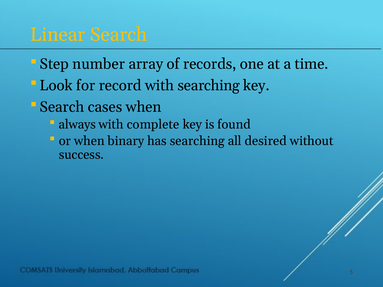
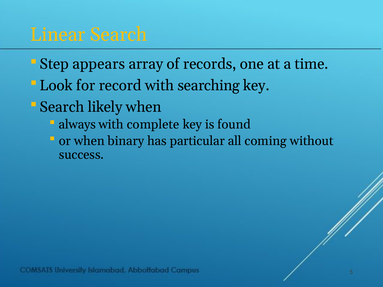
number: number -> appears
cases: cases -> likely
has searching: searching -> particular
desired: desired -> coming
